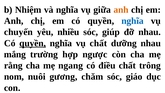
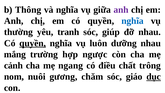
Nhiệm: Nhiệm -> Thông
anh at (121, 10) colour: orange -> purple
chuyến: chuyến -> thường
nhiều: nhiều -> tranh
vụ chất: chất -> luôn
rằng: rằng -> cảnh
dục underline: none -> present
